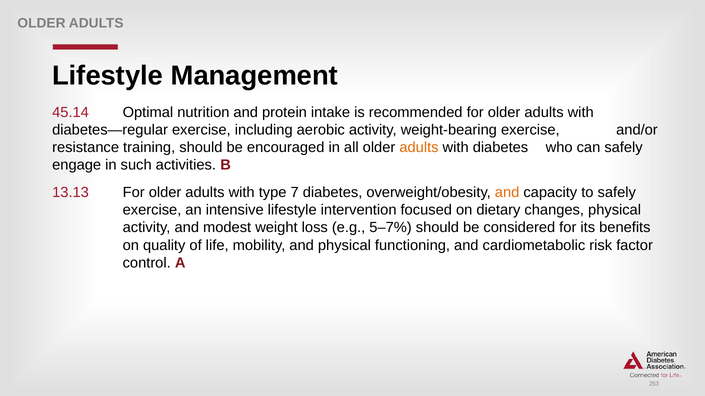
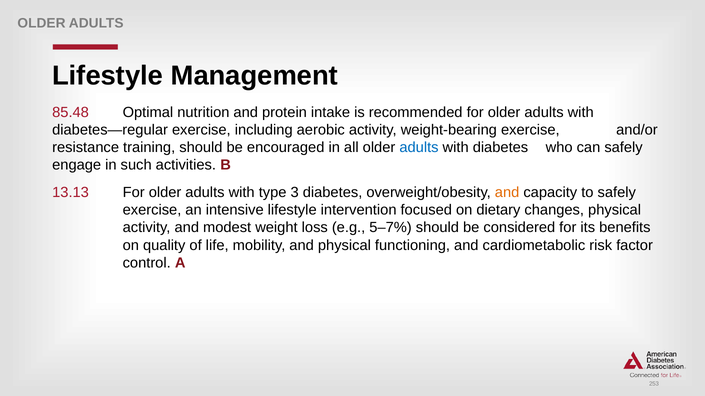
45.14: 45.14 -> 85.48
adults at (419, 148) colour: orange -> blue
7: 7 -> 3
